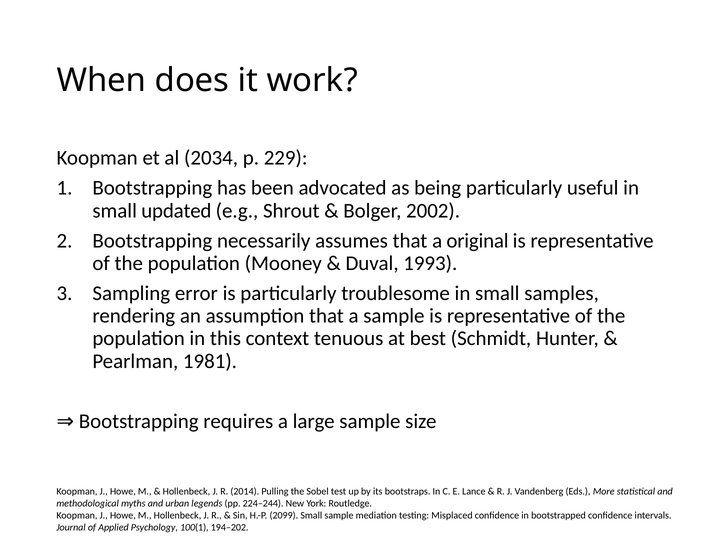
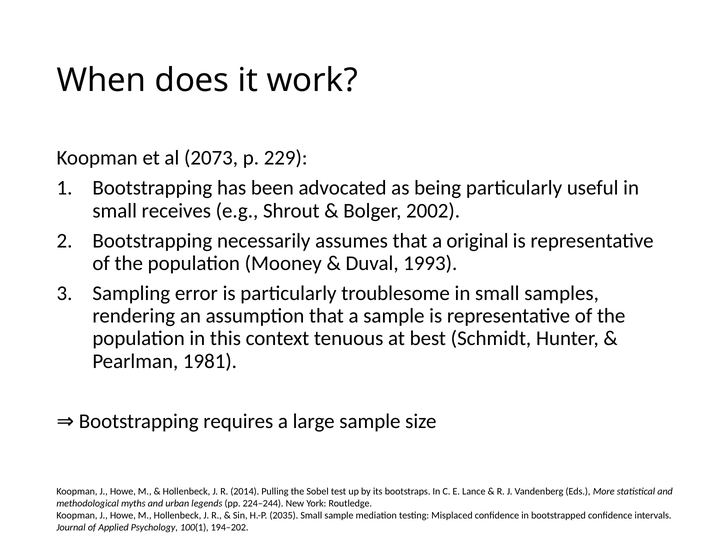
2034: 2034 -> 2073
updated: updated -> receives
2099: 2099 -> 2035
